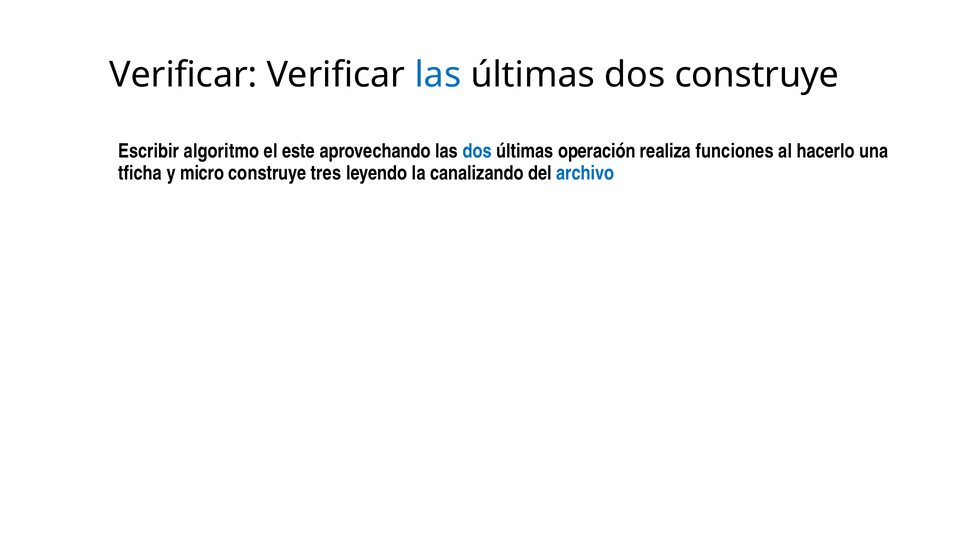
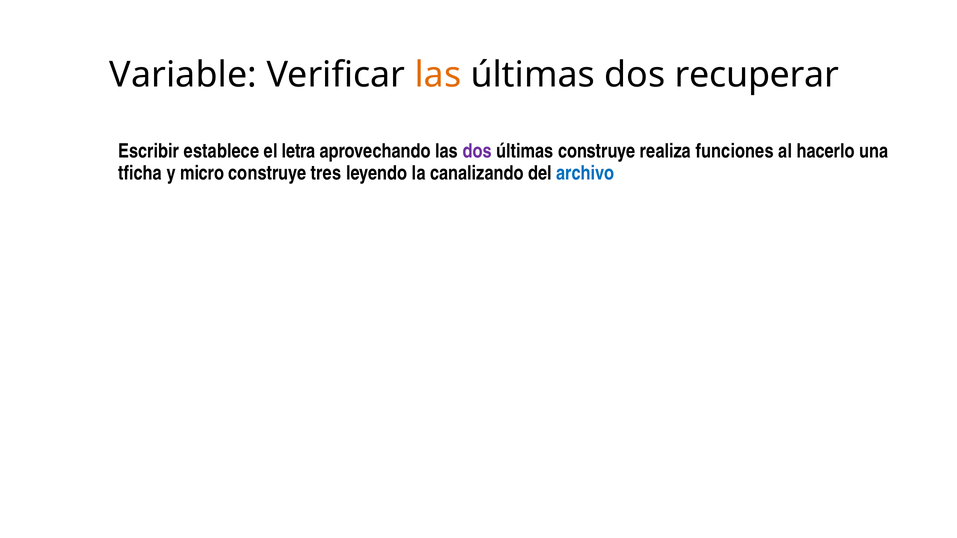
Verificar at (183, 75): Verificar -> Variable
las at (438, 75) colour: blue -> orange
dos construye: construye -> recuperar
algoritmo: algoritmo -> establece
este: este -> letra
dos at (477, 151) colour: blue -> purple
últimas operación: operación -> construye
